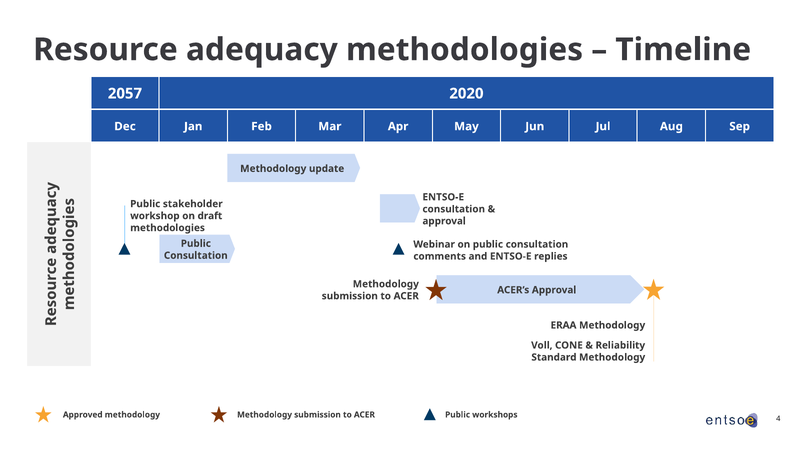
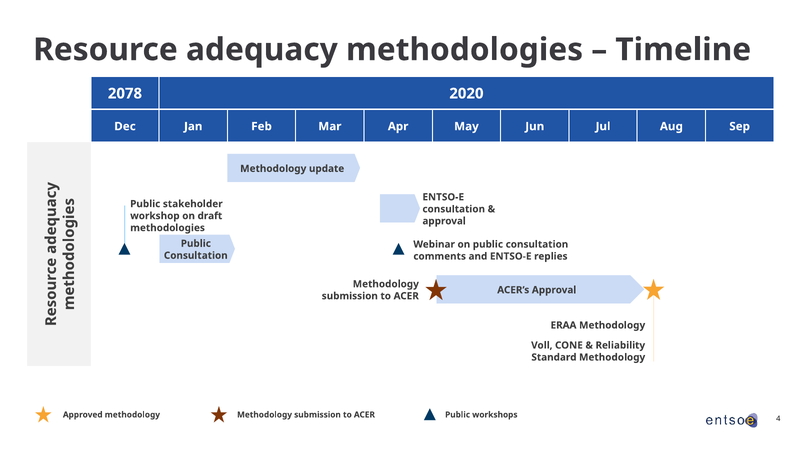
2057: 2057 -> 2078
